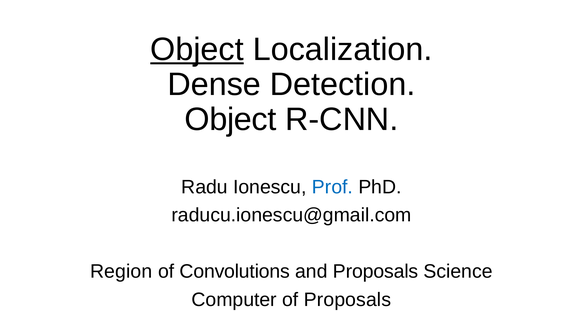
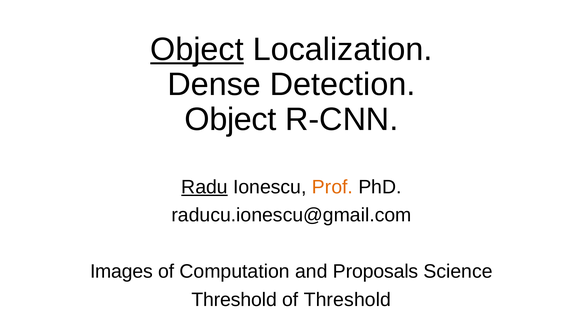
Radu underline: none -> present
Prof colour: blue -> orange
Region: Region -> Images
Convolutions: Convolutions -> Computation
Computer at (234, 300): Computer -> Threshold
of Proposals: Proposals -> Threshold
